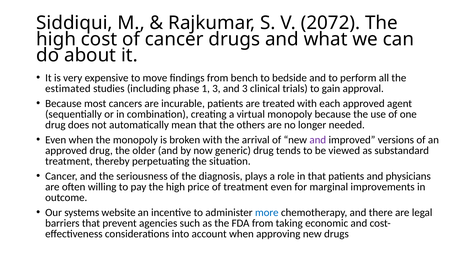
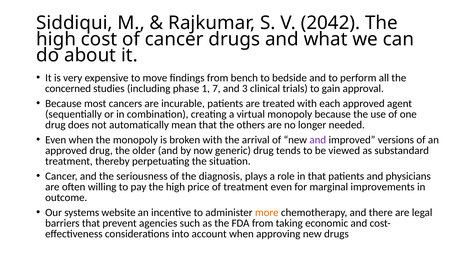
2072: 2072 -> 2042
estimated: estimated -> concerned
1 3: 3 -> 7
more colour: blue -> orange
